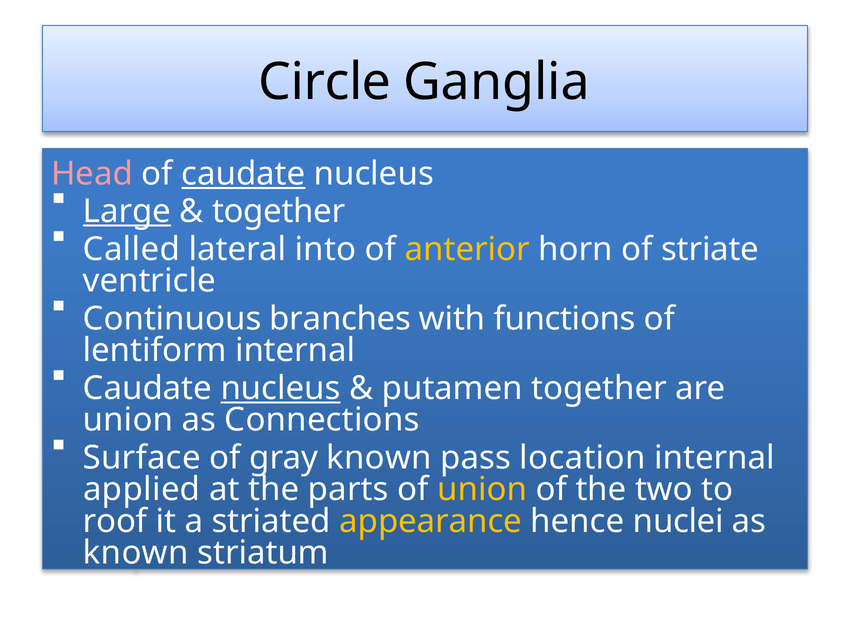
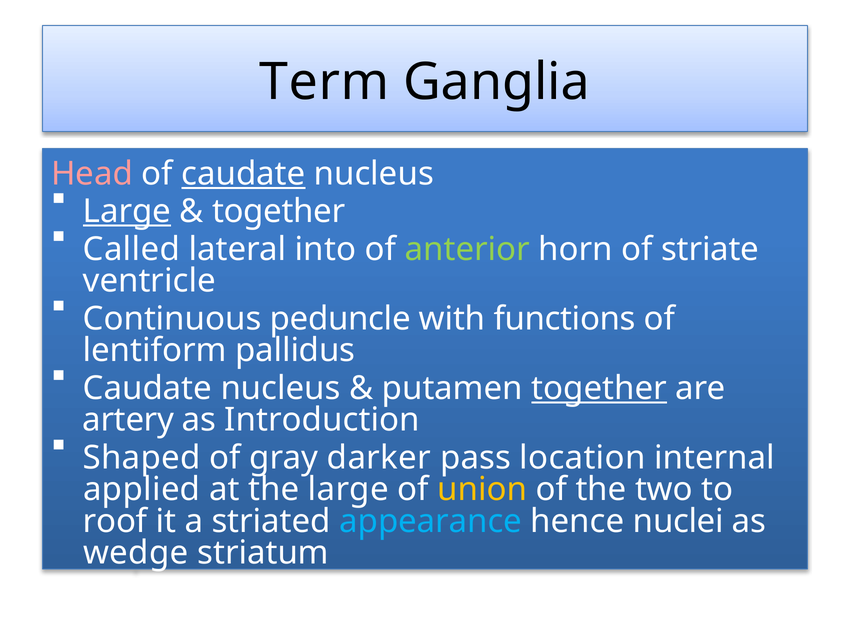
Circle: Circle -> Term
anterior colour: yellow -> light green
branches: branches -> peduncle
lentiform internal: internal -> pallidus
nucleus at (281, 388) underline: present -> none
together at (599, 388) underline: none -> present
union at (128, 420): union -> artery
Connections: Connections -> Introduction
Surface: Surface -> Shaped
gray known: known -> darker
the parts: parts -> large
appearance colour: yellow -> light blue
known at (136, 553): known -> wedge
